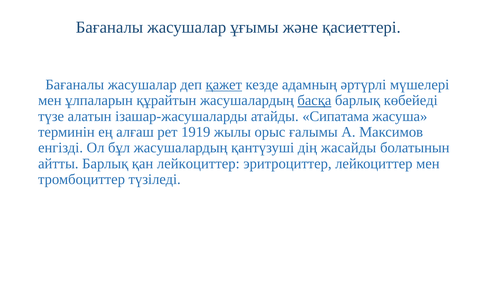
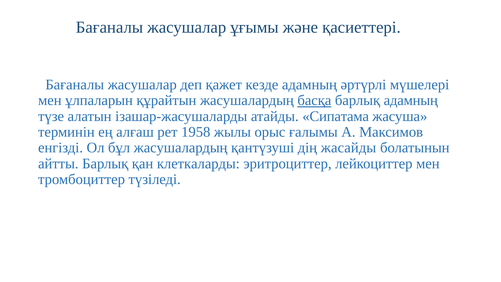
қажет underline: present -> none
барлық көбейеді: көбейеді -> адамның
1919: 1919 -> 1958
қан лейкоциттер: лейкоциттер -> клеткаларды
